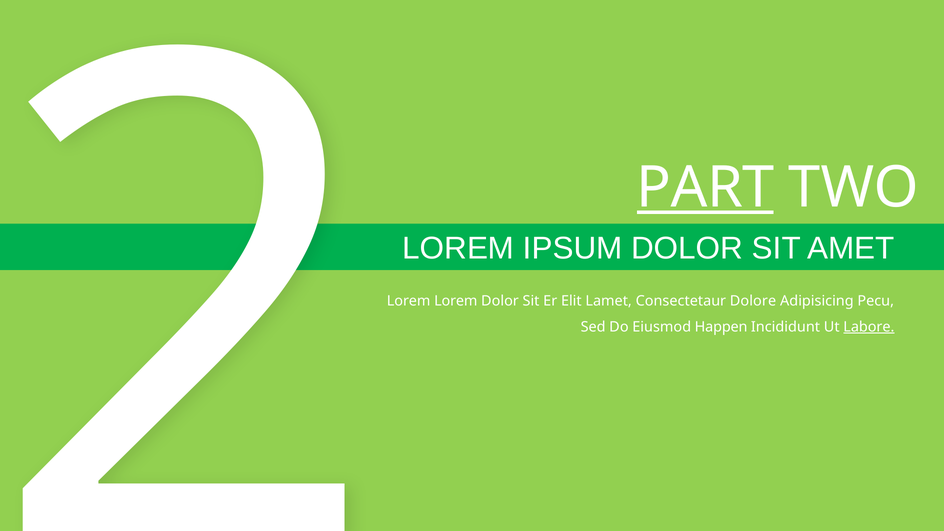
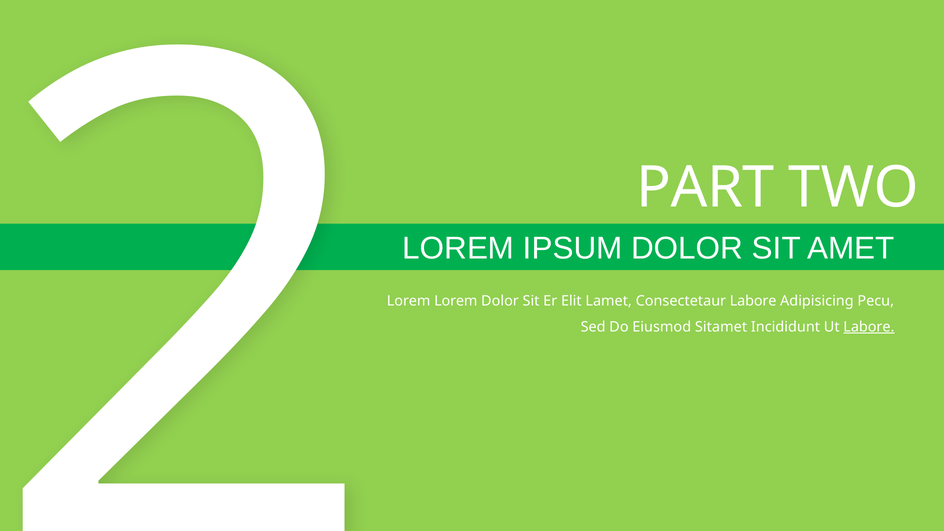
PART underline: present -> none
Consectetaur Dolore: Dolore -> Labore
Happen: Happen -> Sitamet
